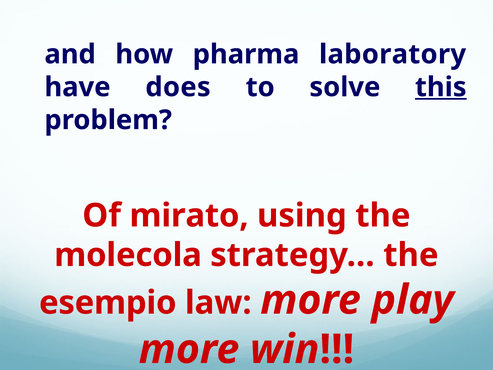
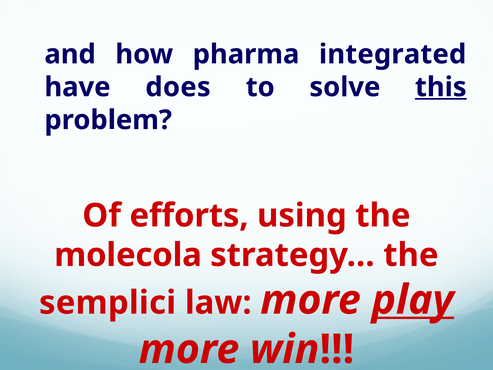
laboratory: laboratory -> integrated
mirato: mirato -> efforts
esempio: esempio -> semplici
play underline: none -> present
